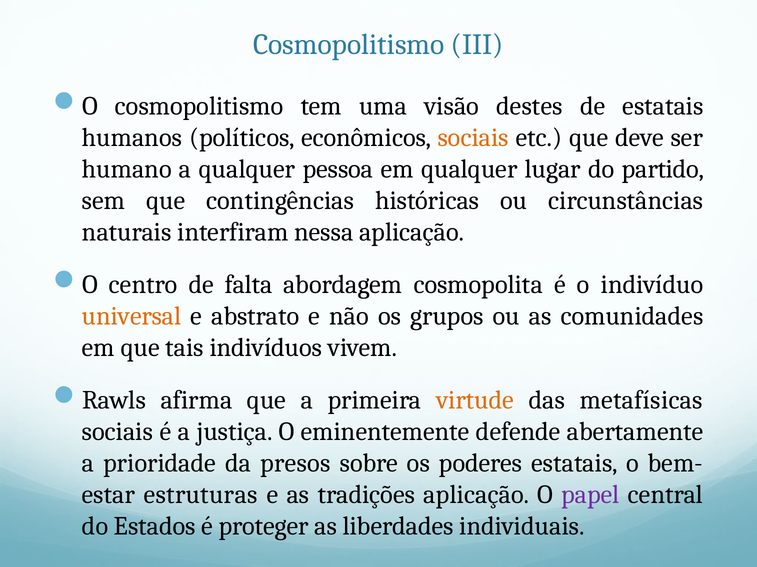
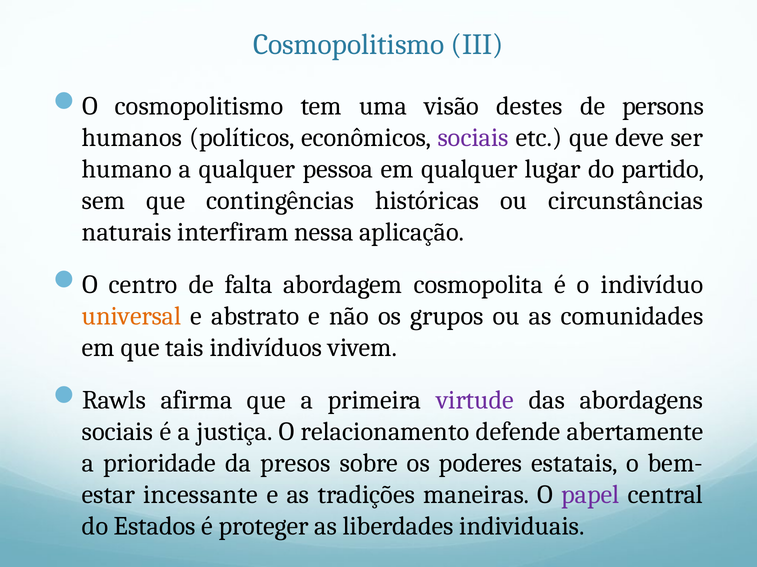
de estatais: estatais -> persons
sociais at (473, 138) colour: orange -> purple
virtude colour: orange -> purple
metafísicas: metafísicas -> abordagens
eminentemente: eminentemente -> relacionamento
estruturas: estruturas -> incessante
tradições aplicação: aplicação -> maneiras
